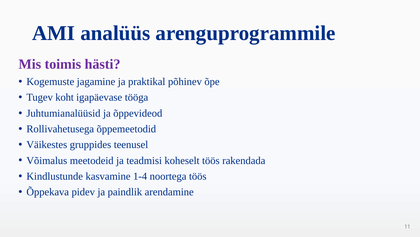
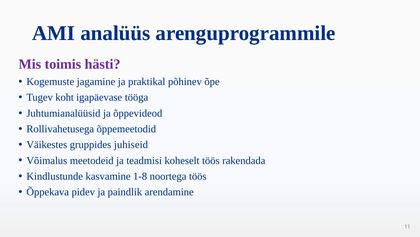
teenusel: teenusel -> juhiseid
1-4: 1-4 -> 1-8
